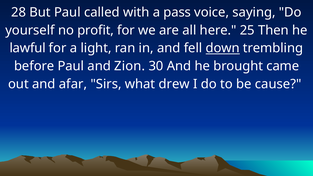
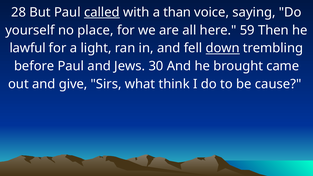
called underline: none -> present
pass: pass -> than
profit: profit -> place
25: 25 -> 59
Zion: Zion -> Jews
afar: afar -> give
drew: drew -> think
